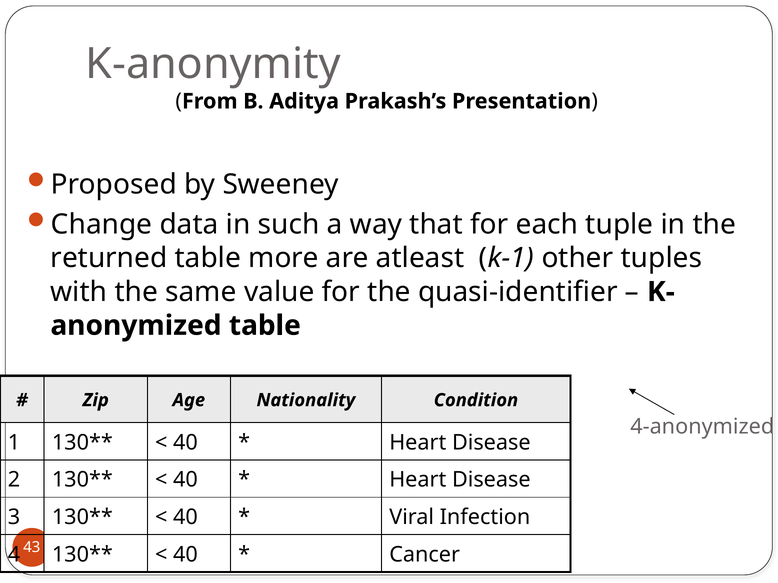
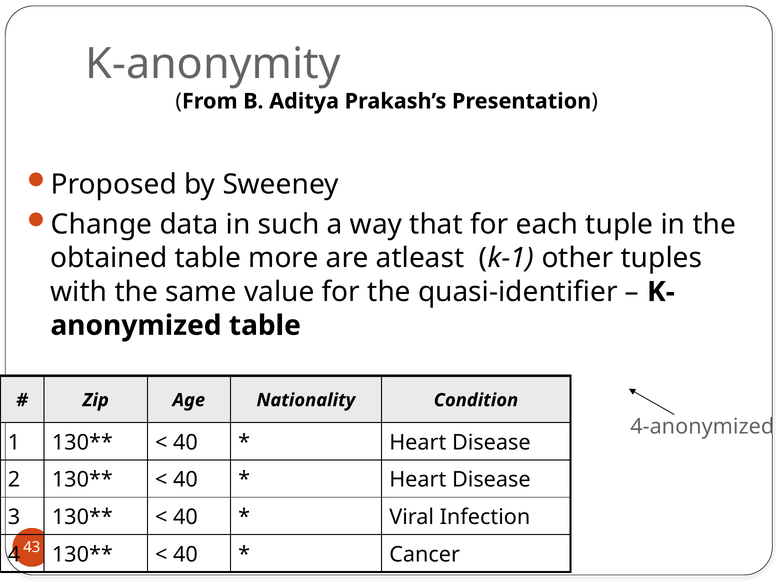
returned: returned -> obtained
